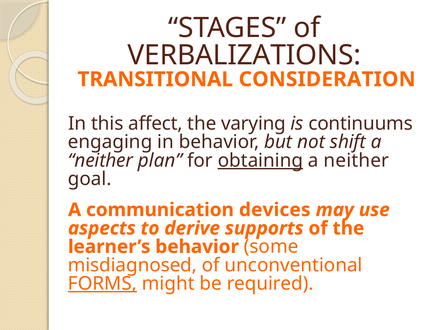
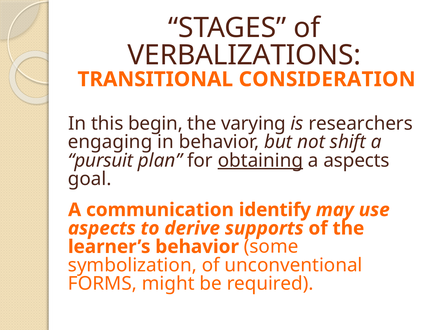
affect: affect -> begin
continuums: continuums -> researchers
neither at (101, 160): neither -> pursuit
neither at (356, 160): neither -> aspects
devices: devices -> identify
misdiagnosed: misdiagnosed -> symbolization
FORMS underline: present -> none
